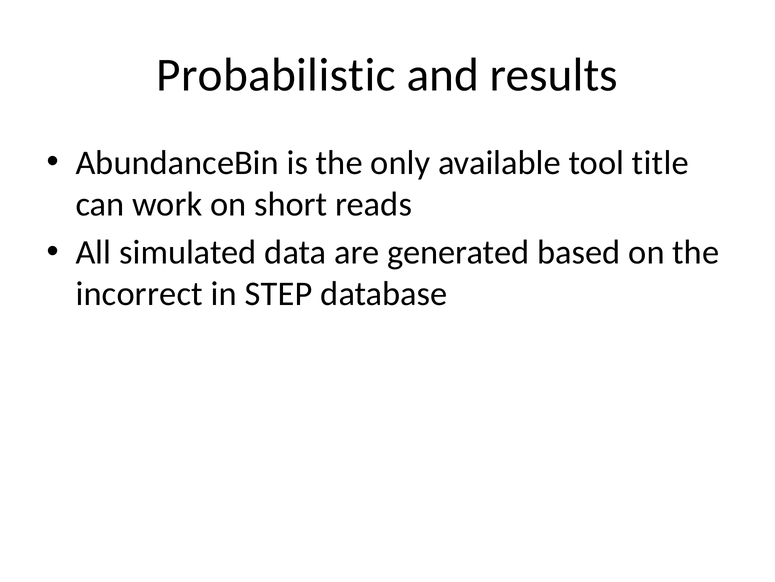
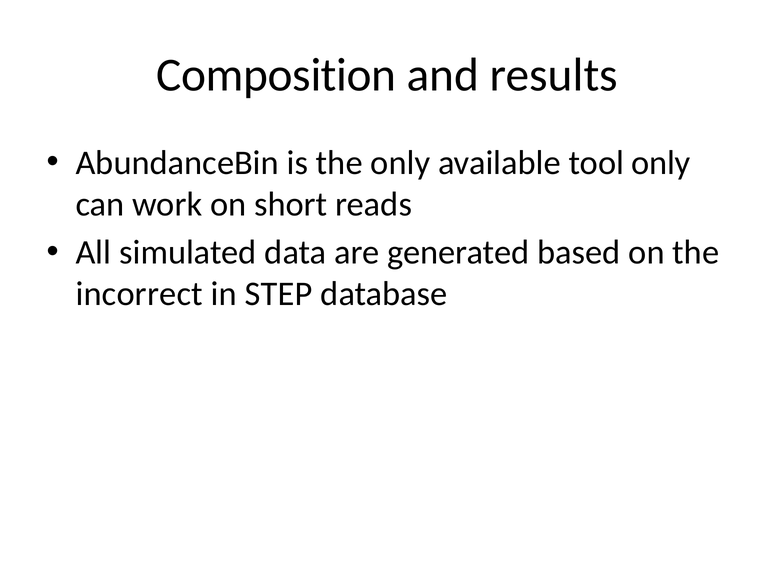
Probabilistic: Probabilistic -> Composition
tool title: title -> only
